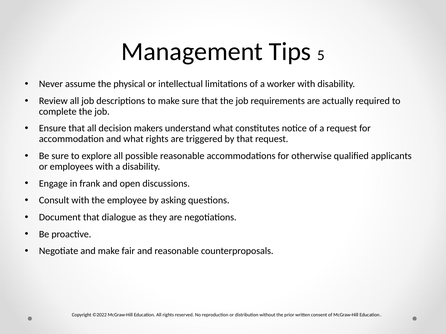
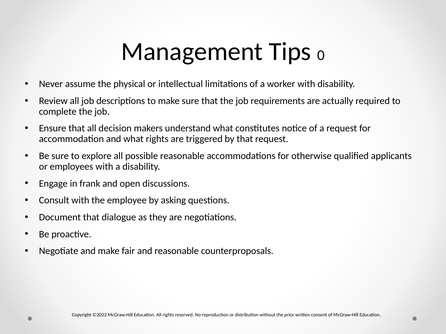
5: 5 -> 0
